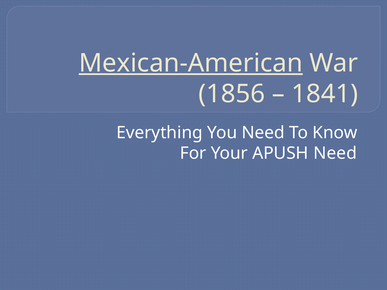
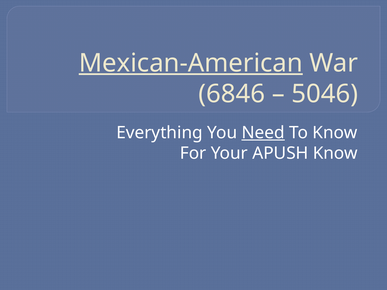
1856: 1856 -> 6846
1841: 1841 -> 5046
Need at (263, 133) underline: none -> present
APUSH Need: Need -> Know
